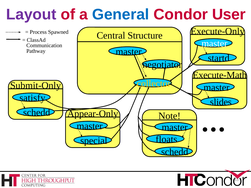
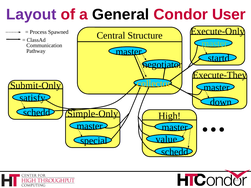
General colour: blue -> black
master at (214, 44) colour: white -> light green
Execute-Math: Execute-Math -> Execute-They
slides: slides -> down
Appear-Only: Appear-Only -> Simple-Only
Note: Note -> High
floats: floats -> value
